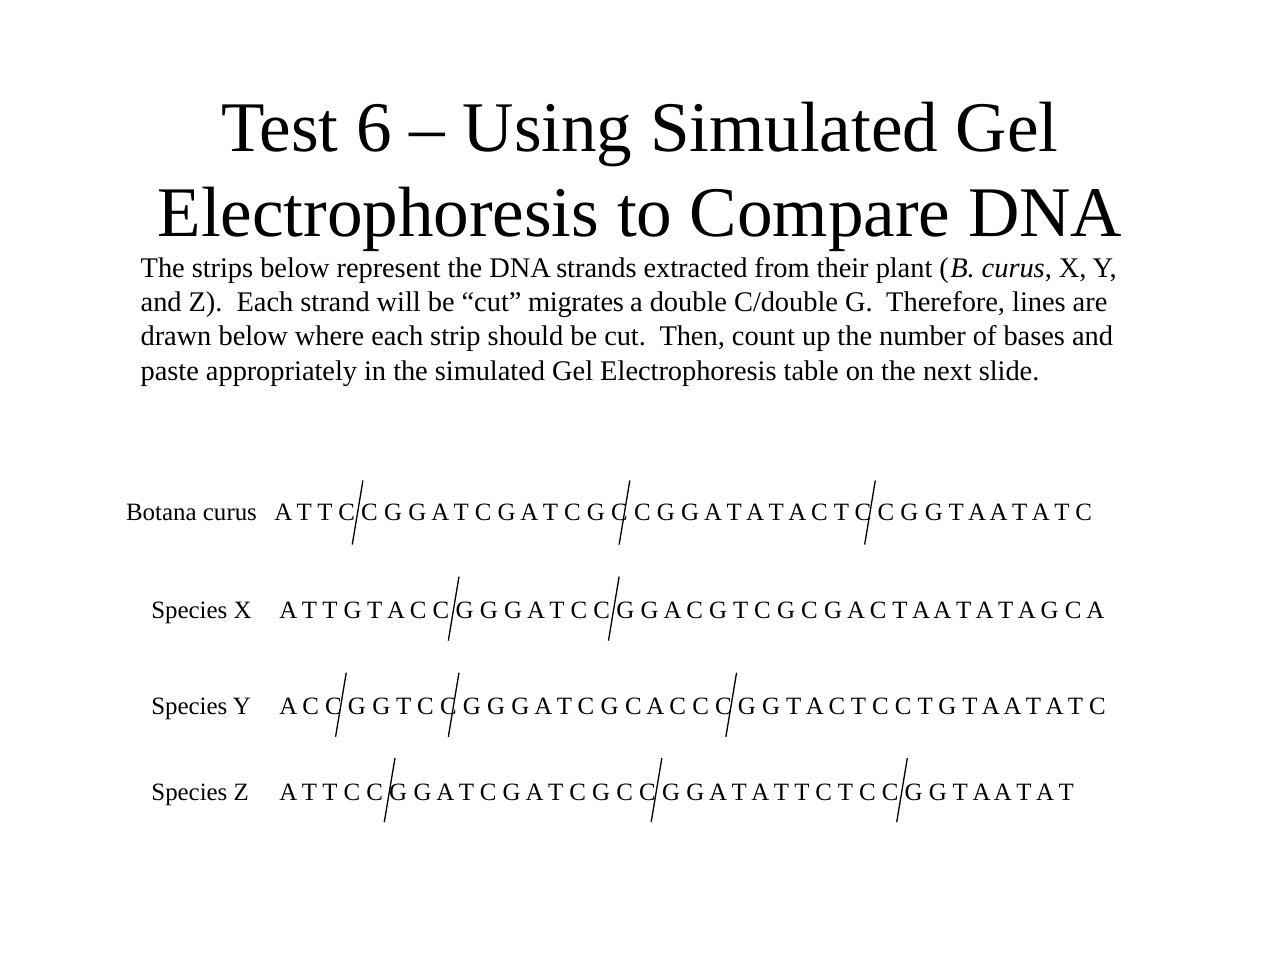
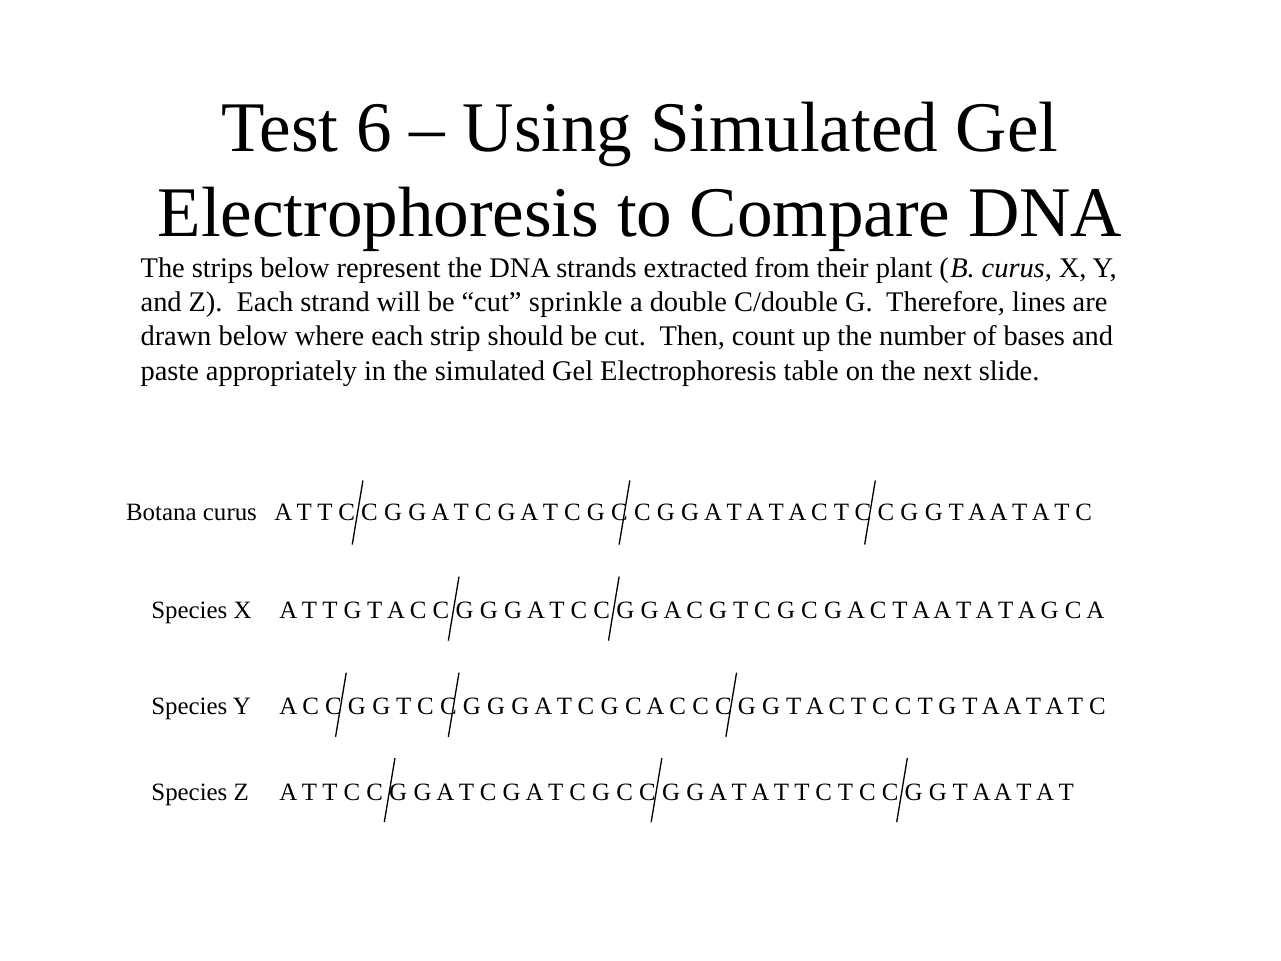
migrates: migrates -> sprinkle
